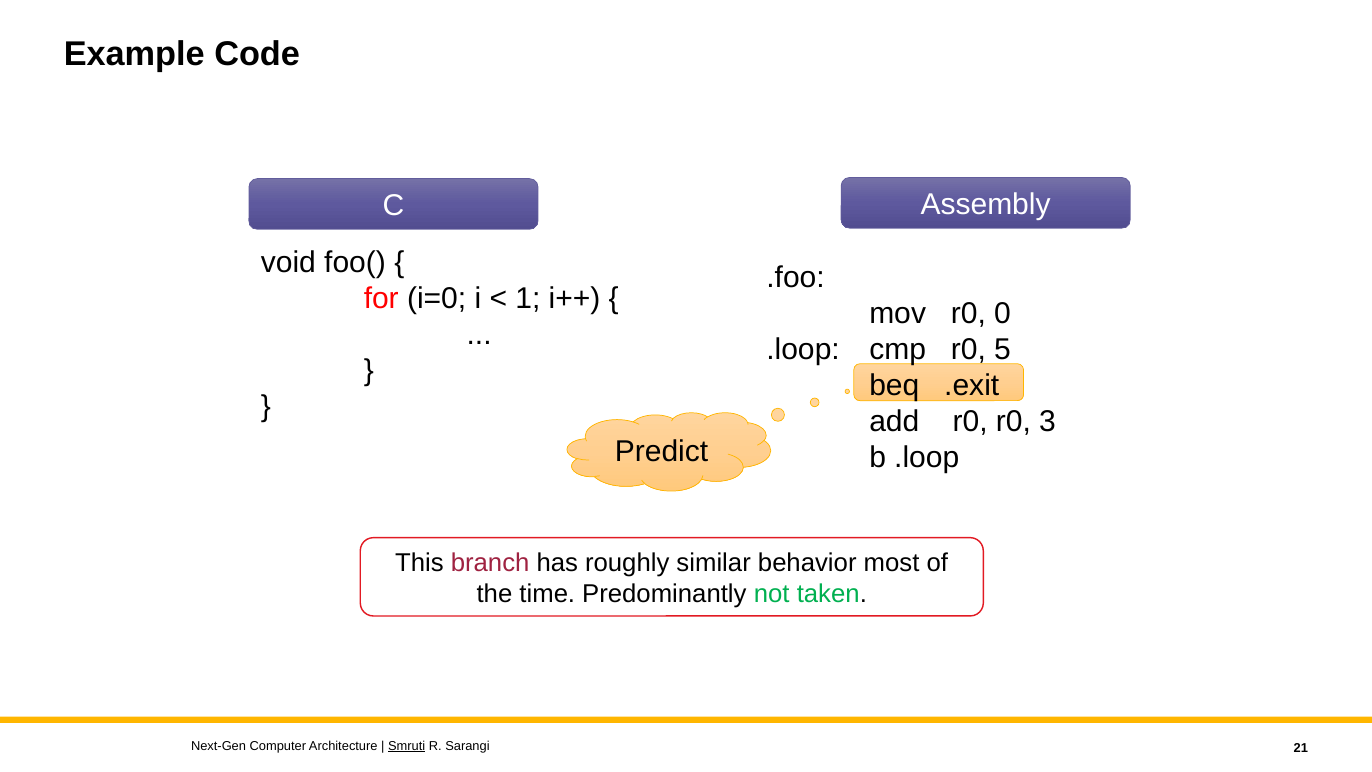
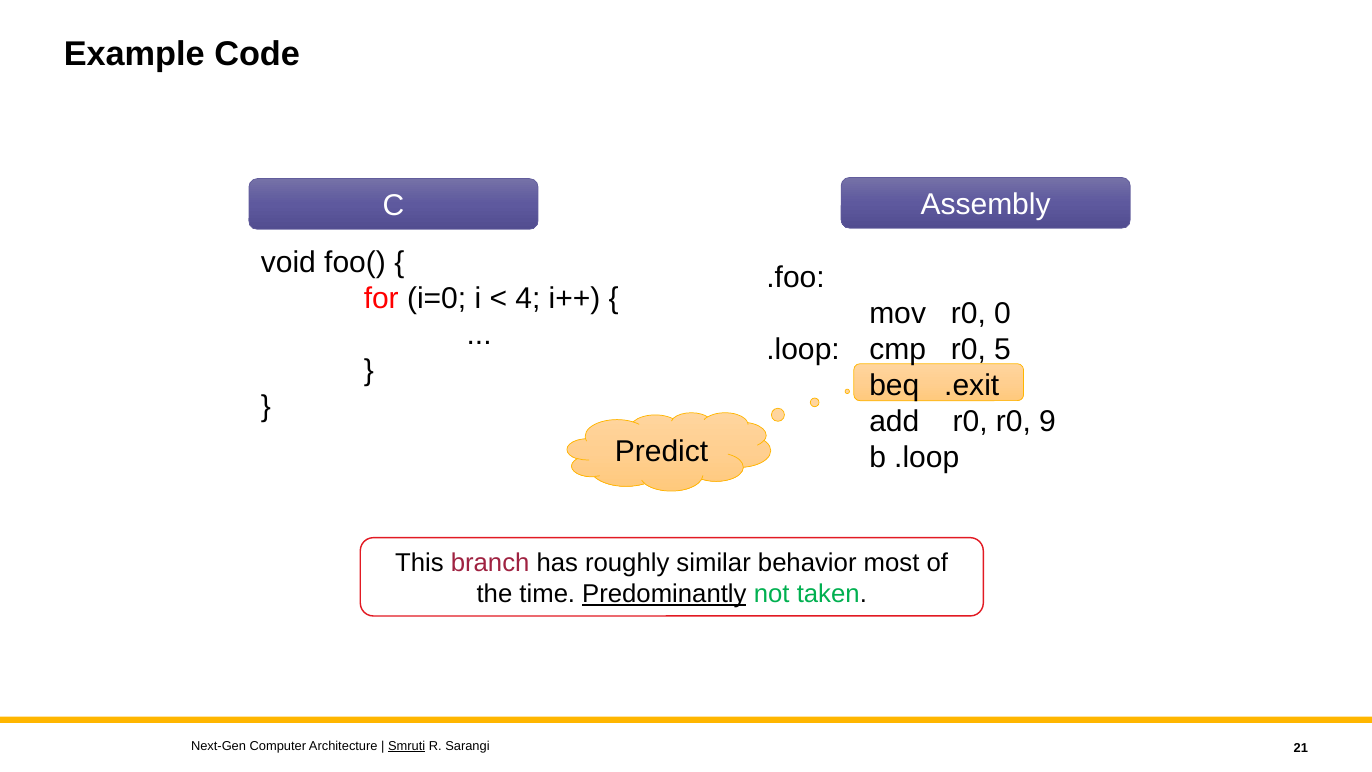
1: 1 -> 4
3: 3 -> 9
Predominantly underline: none -> present
